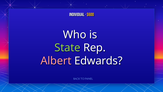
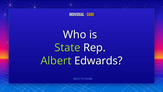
Albert colour: pink -> light green
